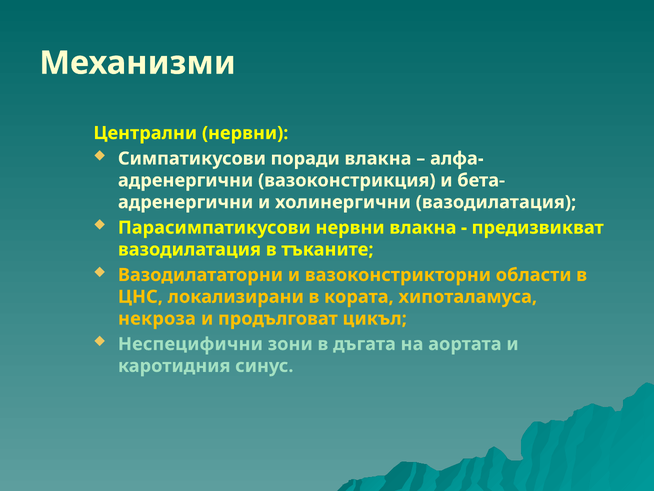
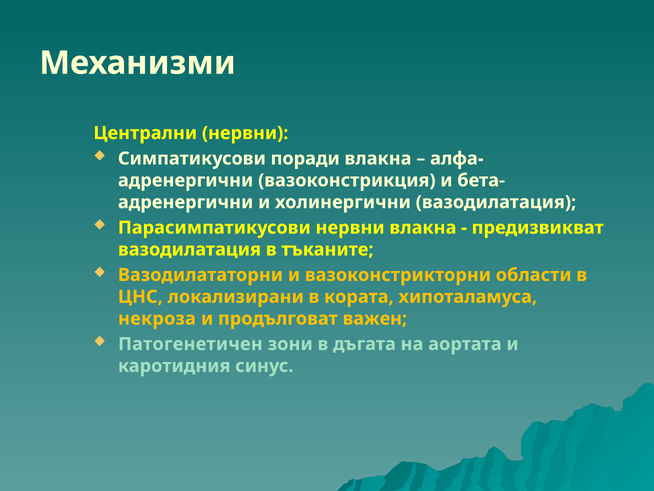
цикъл: цикъл -> важен
Неспецифични: Неспецифични -> Патогенетичен
